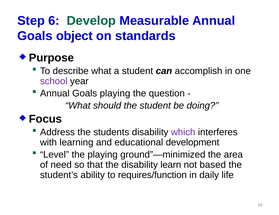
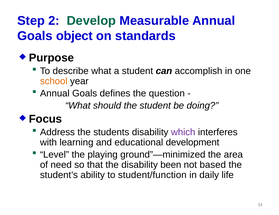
6: 6 -> 2
school colour: purple -> orange
Goals playing: playing -> defines
learn: learn -> been
requires/function: requires/function -> student/function
